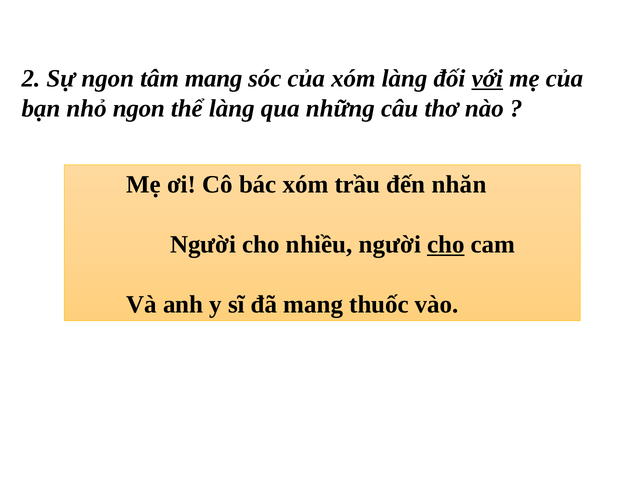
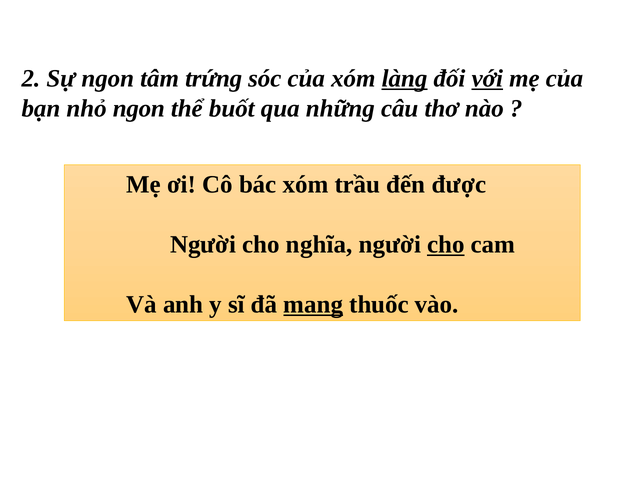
tâm mang: mang -> trứng
làng at (405, 79) underline: none -> present
thể làng: làng -> buốt
nhăn: nhăn -> được
nhiều: nhiều -> nghĩa
mang at (313, 305) underline: none -> present
